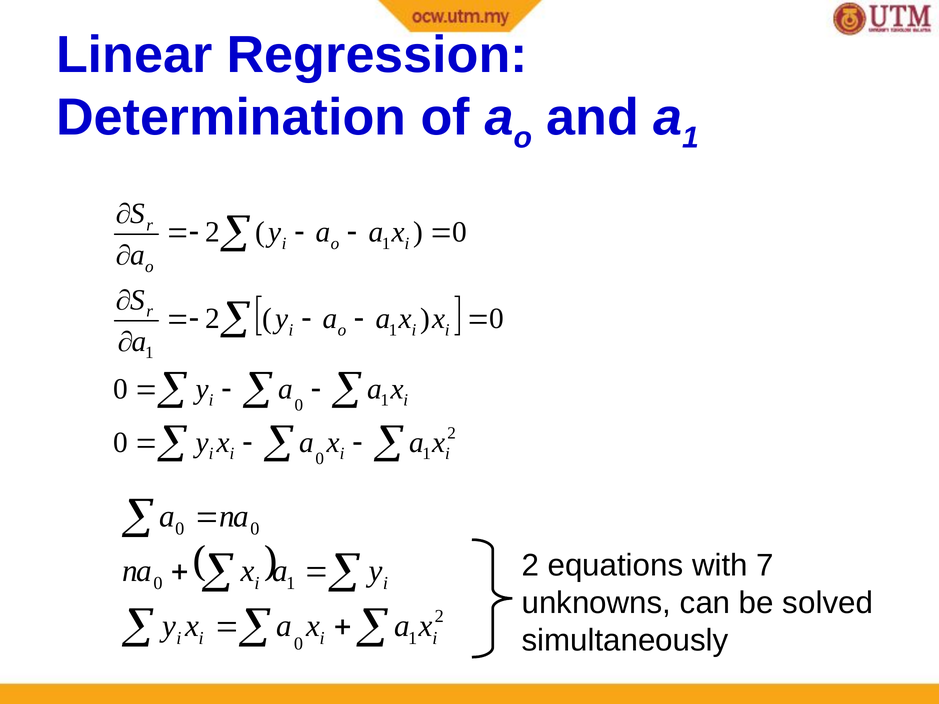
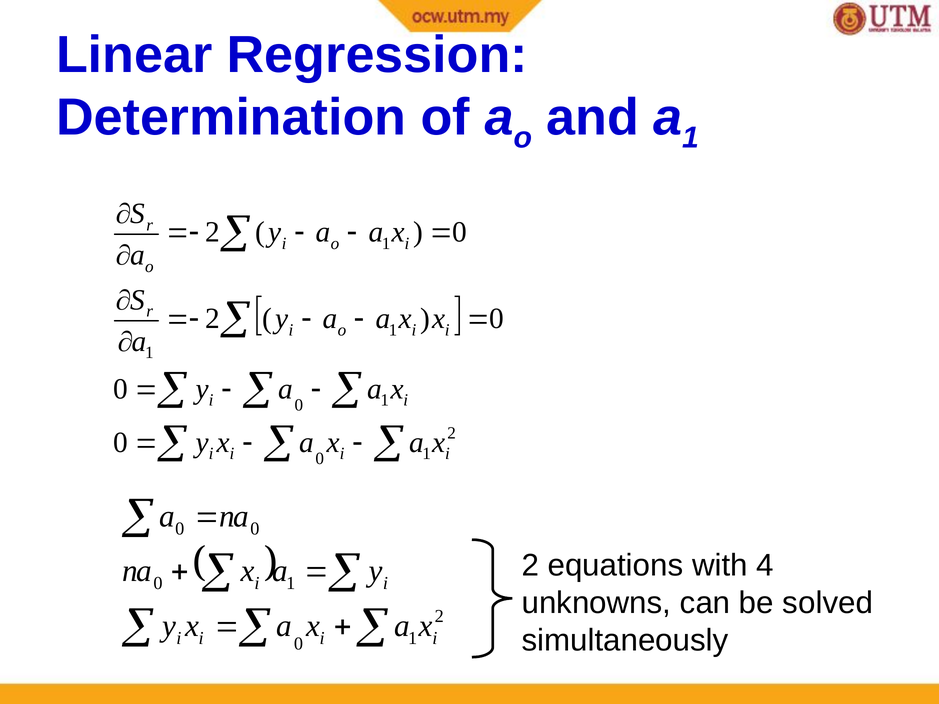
7: 7 -> 4
